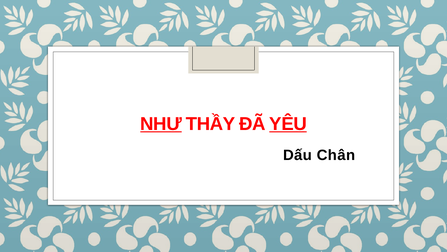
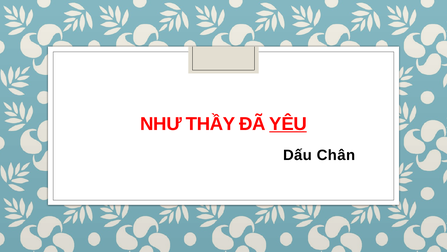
NHƯ underline: present -> none
